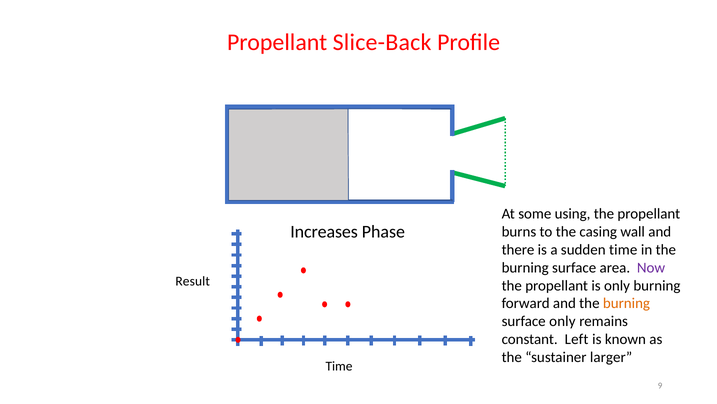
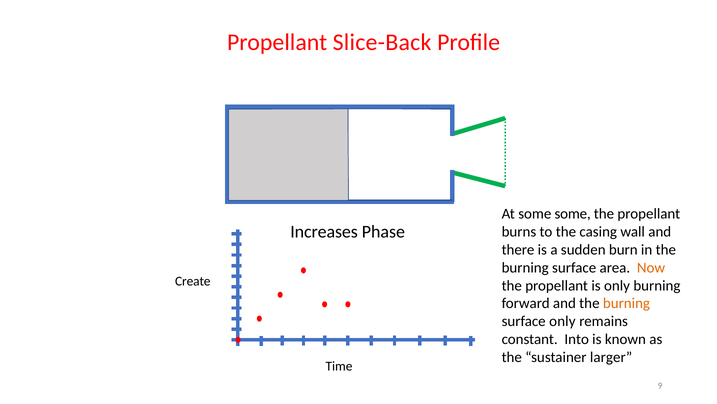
some using: using -> some
sudden time: time -> burn
Now colour: purple -> orange
Result: Result -> Create
Left: Left -> Into
